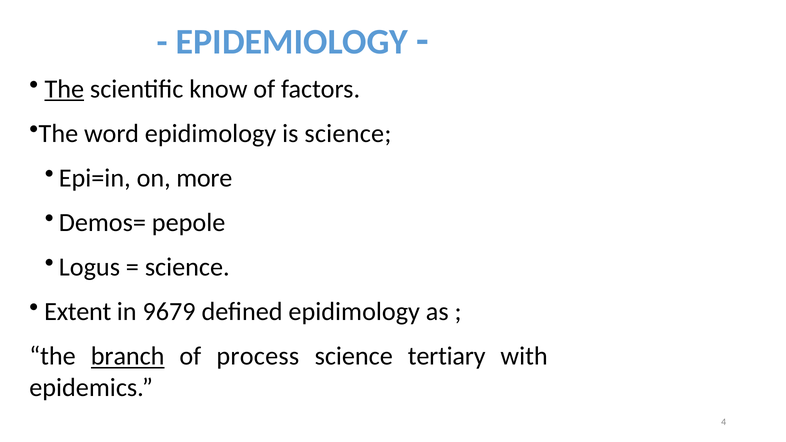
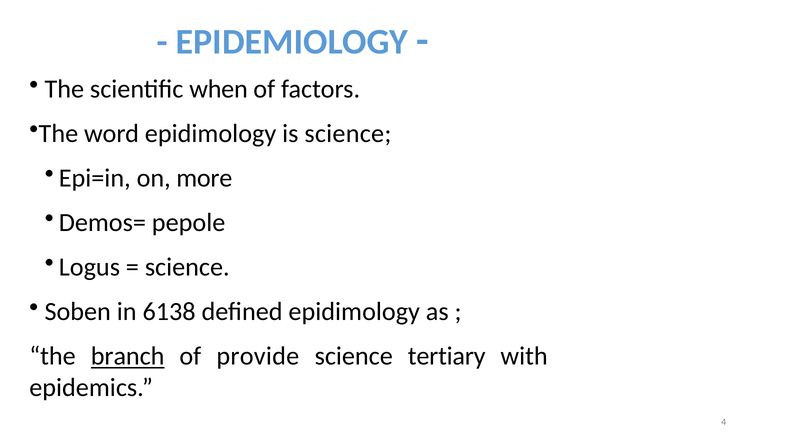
The at (64, 89) underline: present -> none
know: know -> when
Extent: Extent -> Soben
9679: 9679 -> 6138
process: process -> provide
